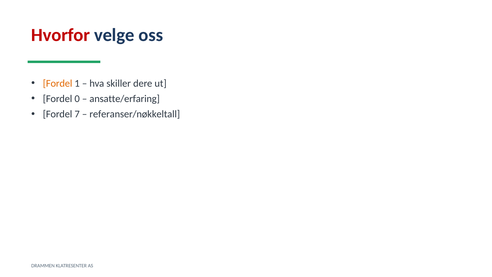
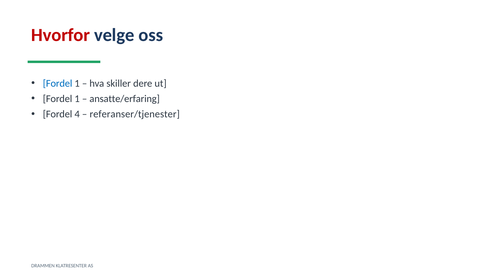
Fordel at (58, 83) colour: orange -> blue
0 at (77, 99): 0 -> 1
7: 7 -> 4
referanser/nøkkeltall: referanser/nøkkeltall -> referanser/tjenester
